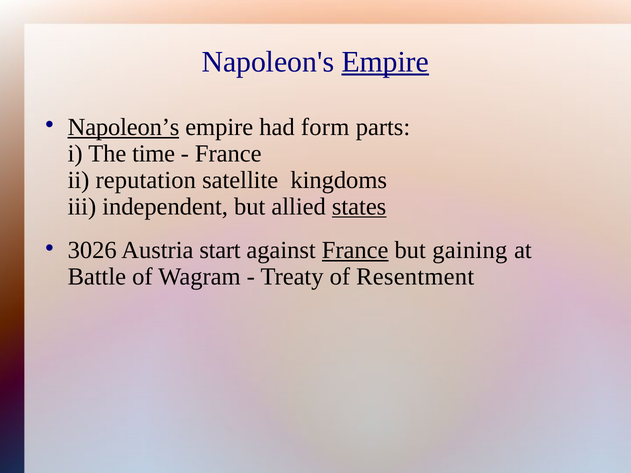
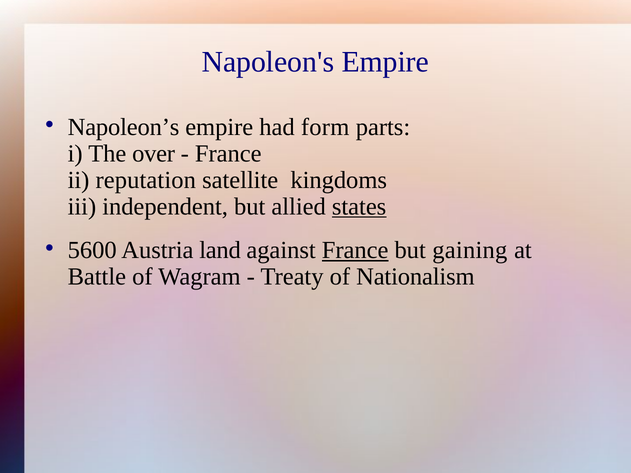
Empire at (385, 62) underline: present -> none
Napoleon’s underline: present -> none
time: time -> over
3026: 3026 -> 5600
start: start -> land
Resentment: Resentment -> Nationalism
